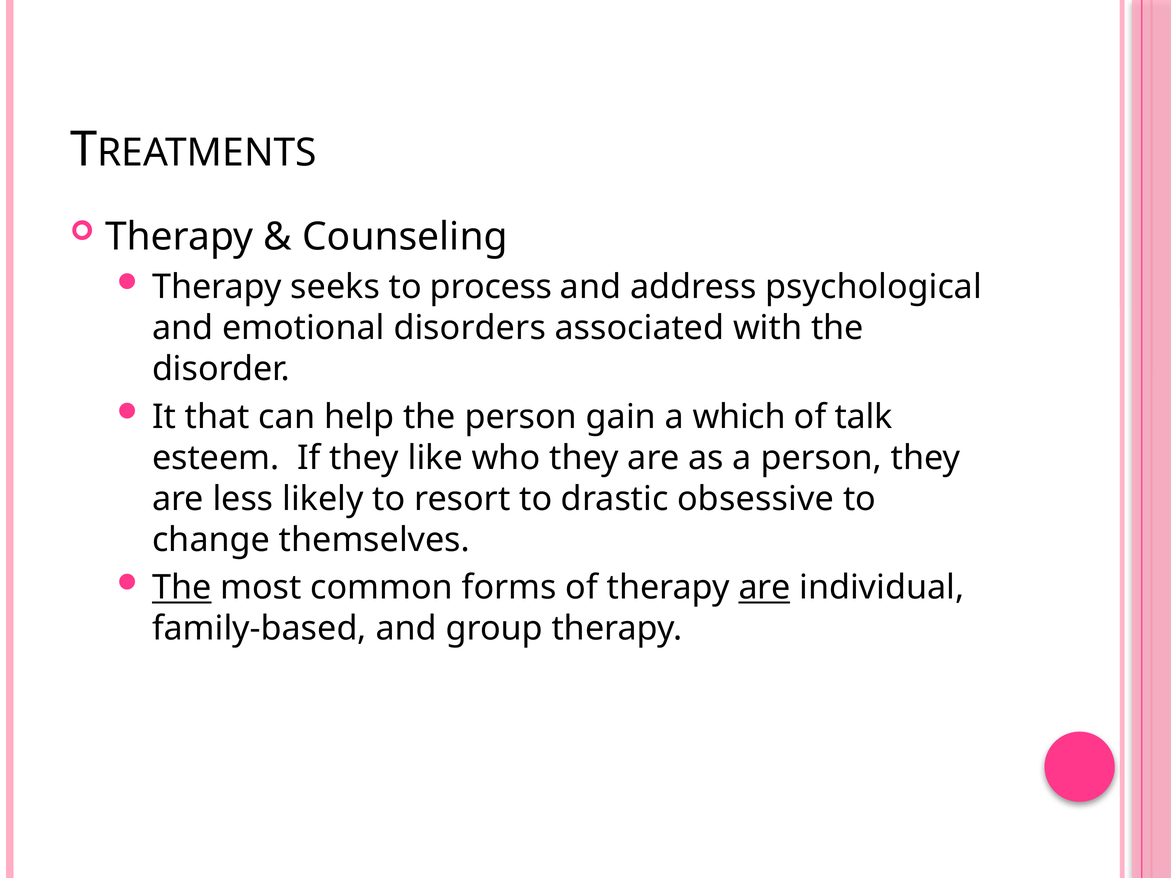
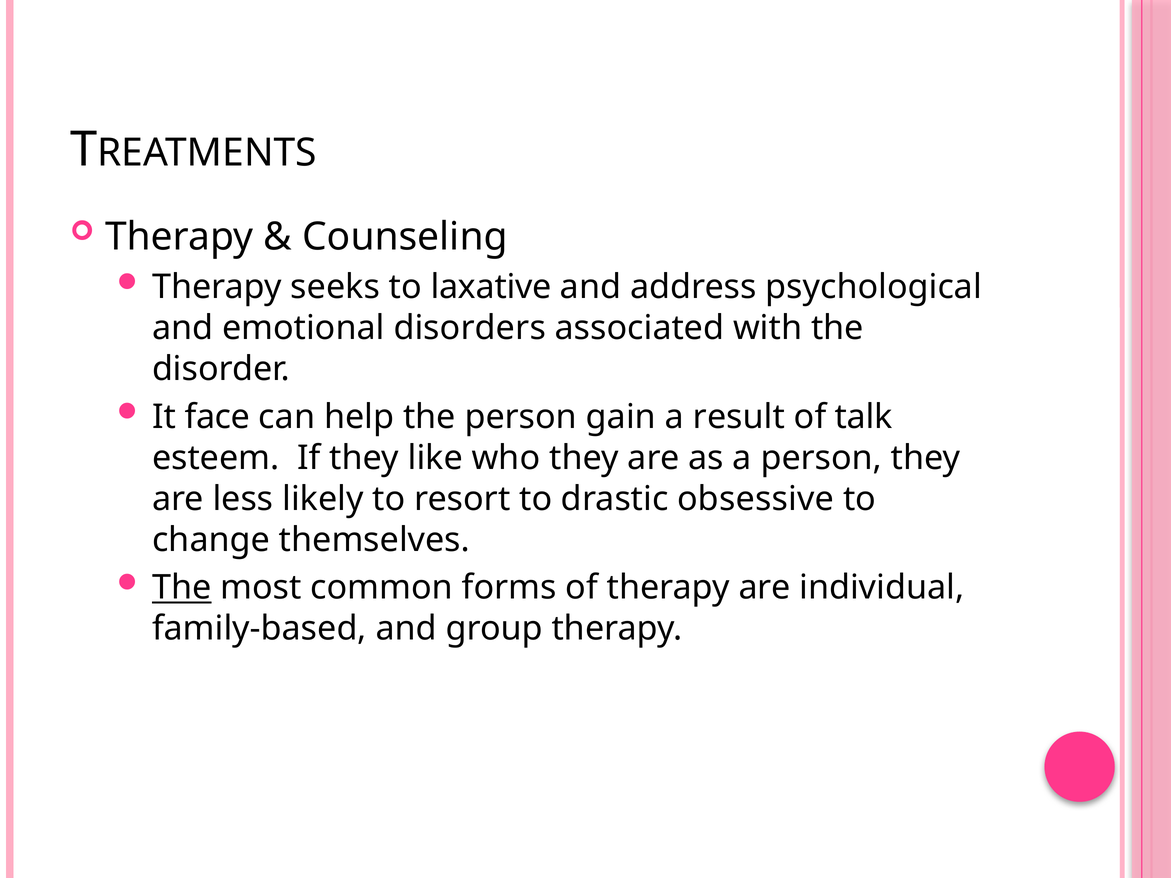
process: process -> laxative
that: that -> face
which: which -> result
are at (765, 588) underline: present -> none
